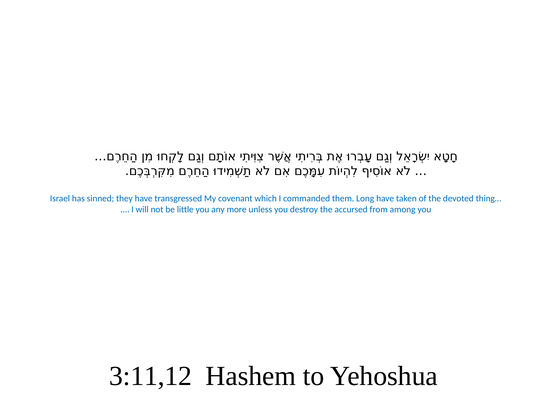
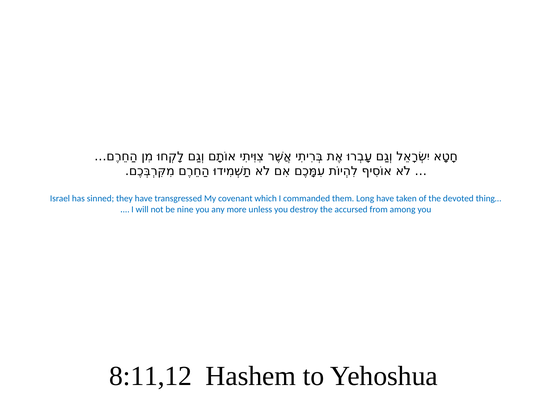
little: little -> nine
3:11,12: 3:11,12 -> 8:11,12
